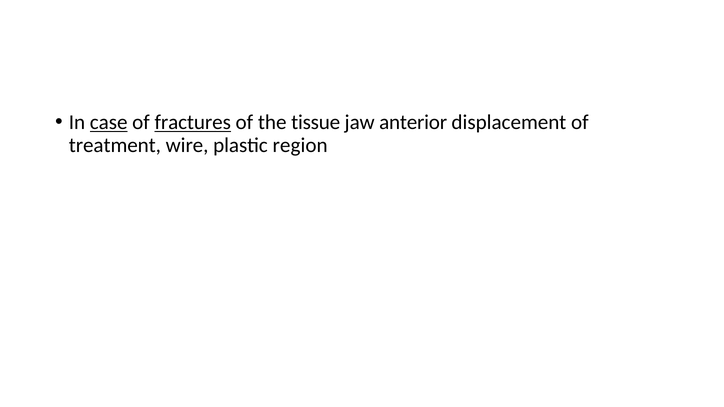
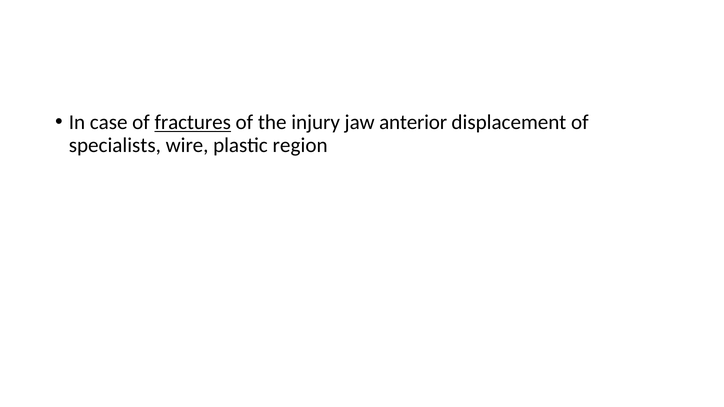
case underline: present -> none
tissue: tissue -> injury
treatment: treatment -> specialists
